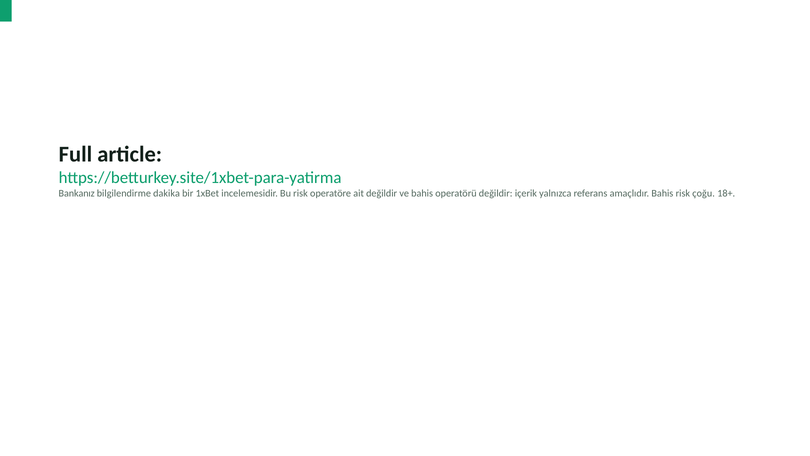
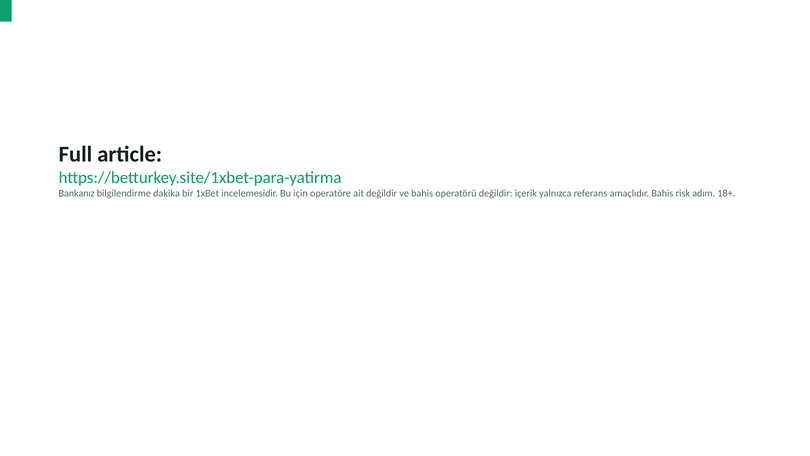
Bu risk: risk -> için
çoğu: çoğu -> adım
